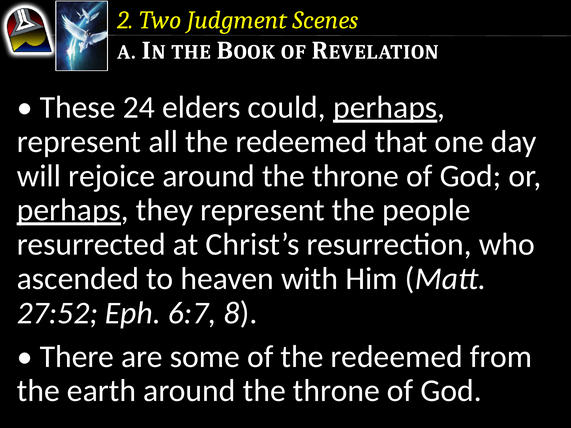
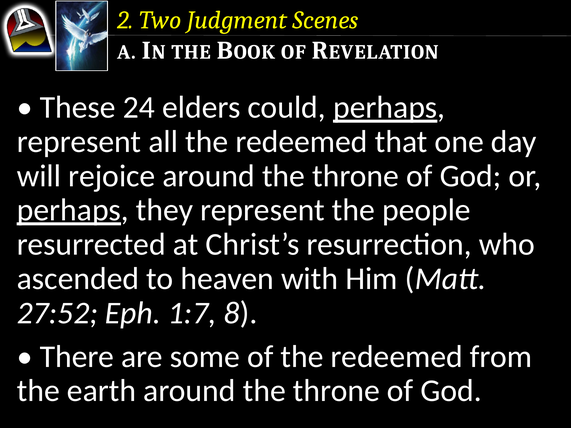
6:7: 6:7 -> 1:7
